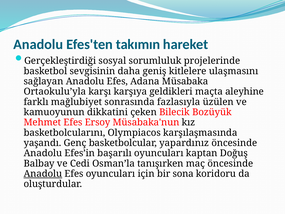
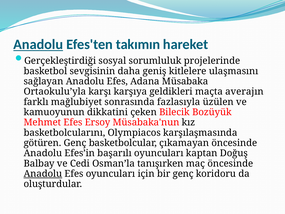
Anadolu at (38, 44) underline: none -> present
aleyhine: aleyhine -> averajın
yaşandı: yaşandı -> götüren
yapardınız: yapardınız -> çıkamayan
bir sona: sona -> genç
